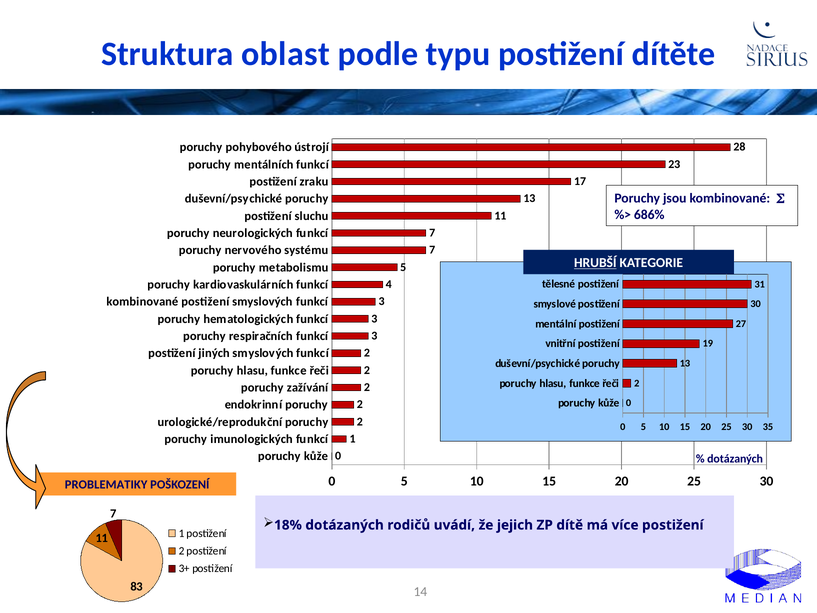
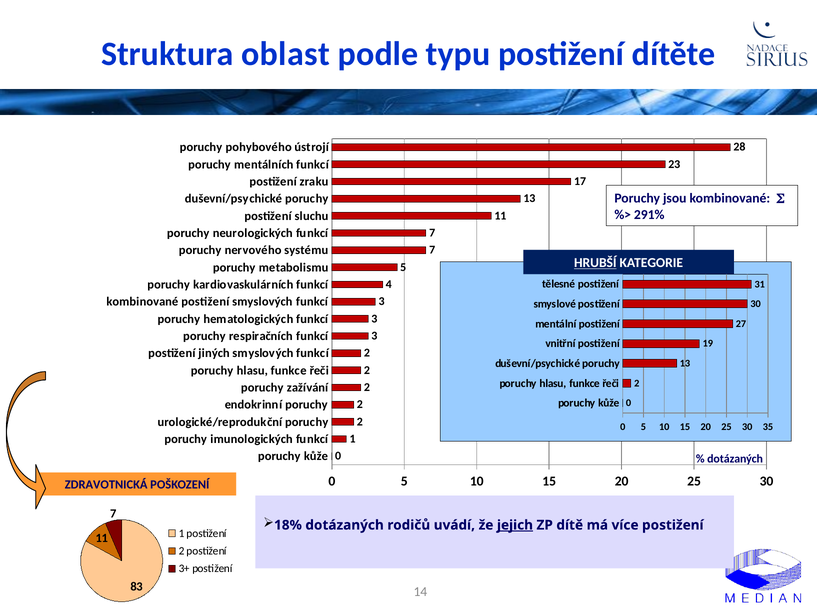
686%: 686% -> 291%
PROBLEMATIKY: PROBLEMATIKY -> ZDRAVOTNICKÁ
jejich underline: none -> present
